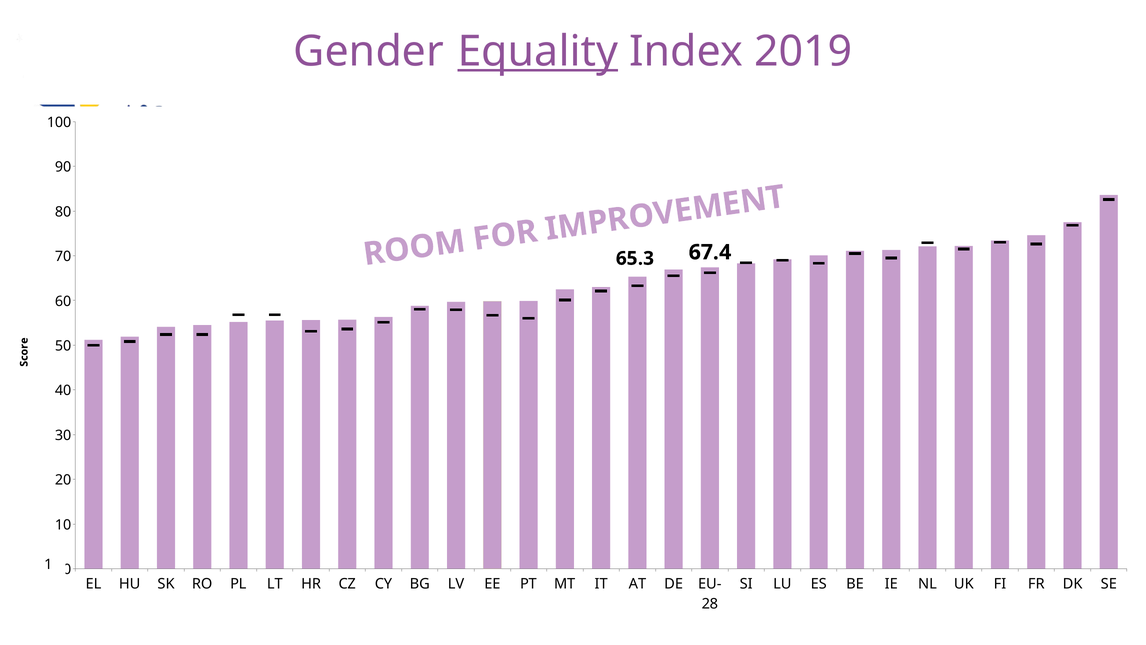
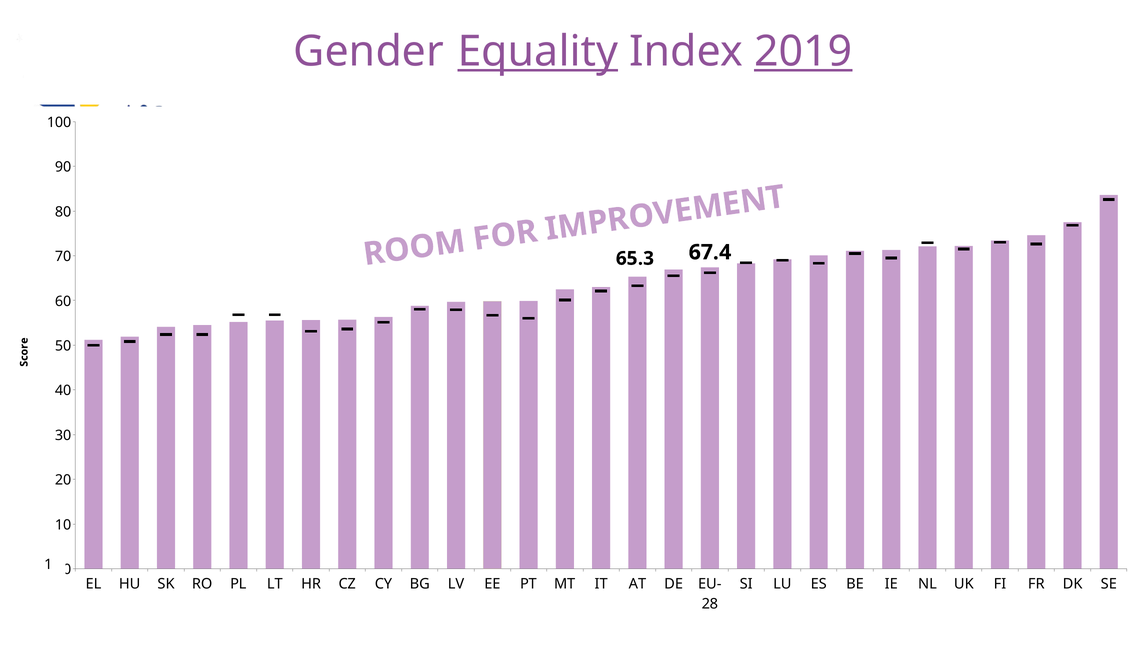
2019 underline: none -> present
